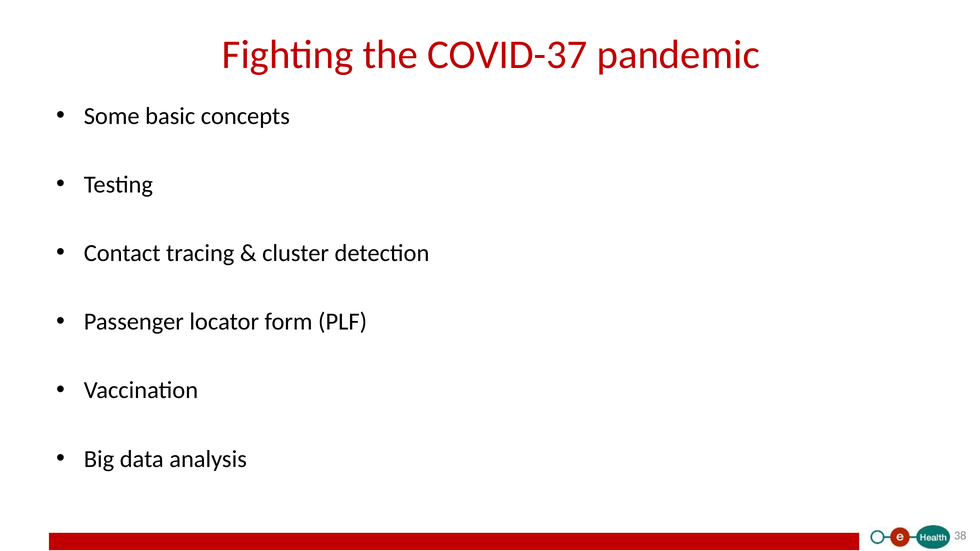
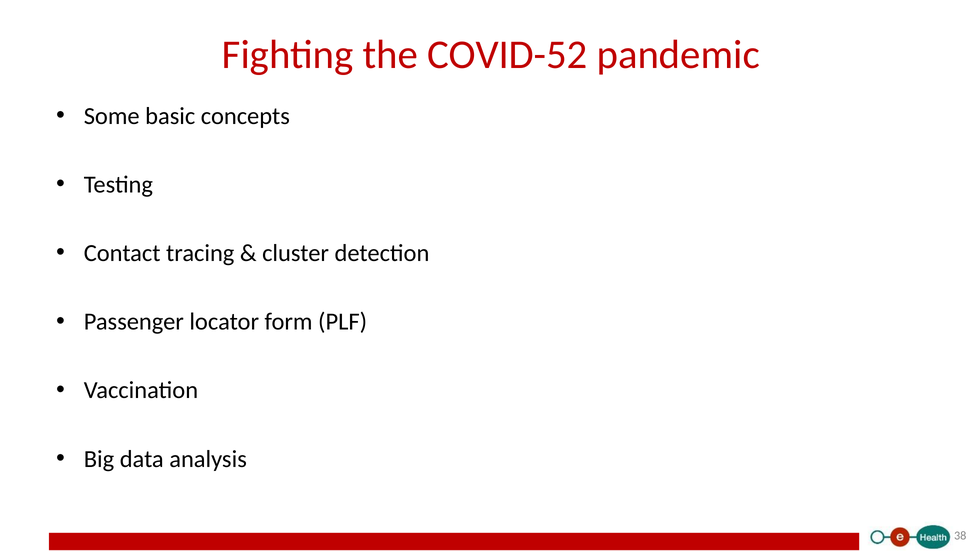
COVID-37: COVID-37 -> COVID-52
